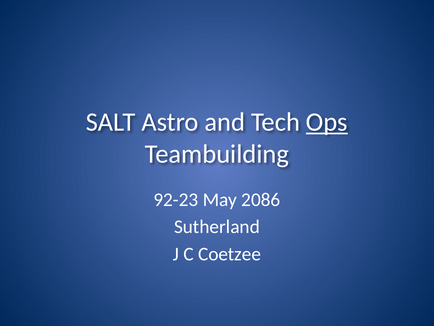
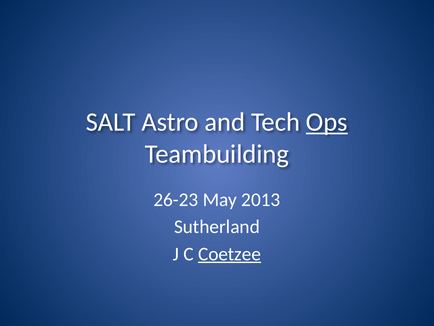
92-23: 92-23 -> 26-23
2086: 2086 -> 2013
Coetzee underline: none -> present
